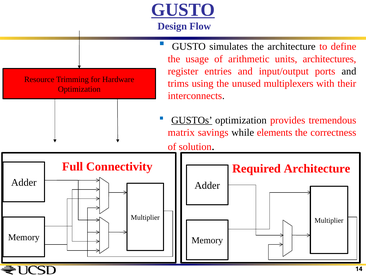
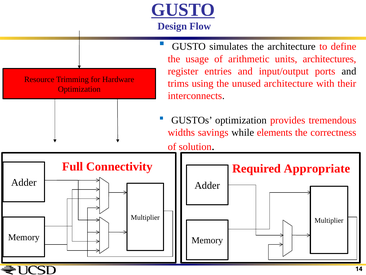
unused multiplexers: multiplexers -> architecture
GUSTOs underline: present -> none
matrix: matrix -> widths
Required Architecture: Architecture -> Appropriate
